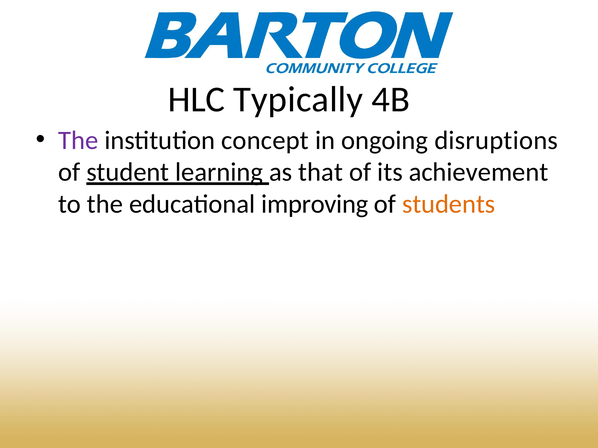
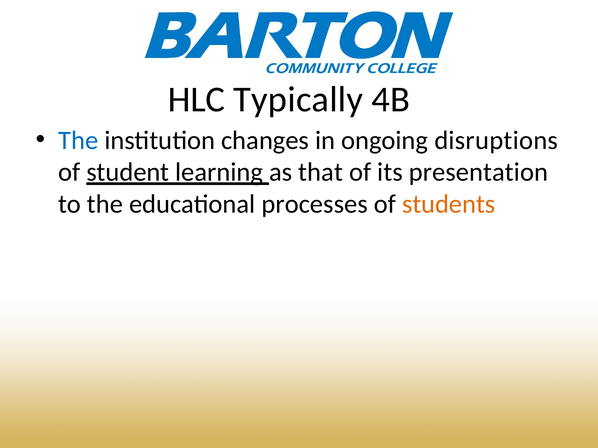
The at (78, 140) colour: purple -> blue
concept: concept -> changes
achievement: achievement -> presentation
improving: improving -> processes
